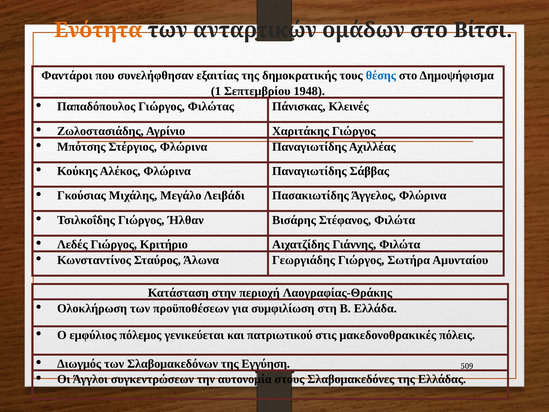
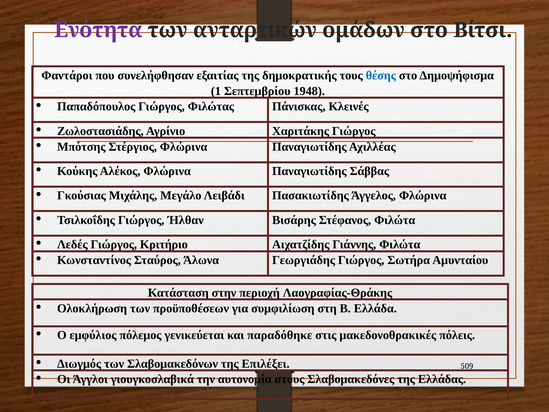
Ενότητα colour: orange -> purple
πατριωτικού: πατριωτικού -> παραδόθηκε
Εγγύηση: Εγγύηση -> Επιλέξει
συγκεντρώσεων: συγκεντρώσεων -> γιουγκοσλαβικά
